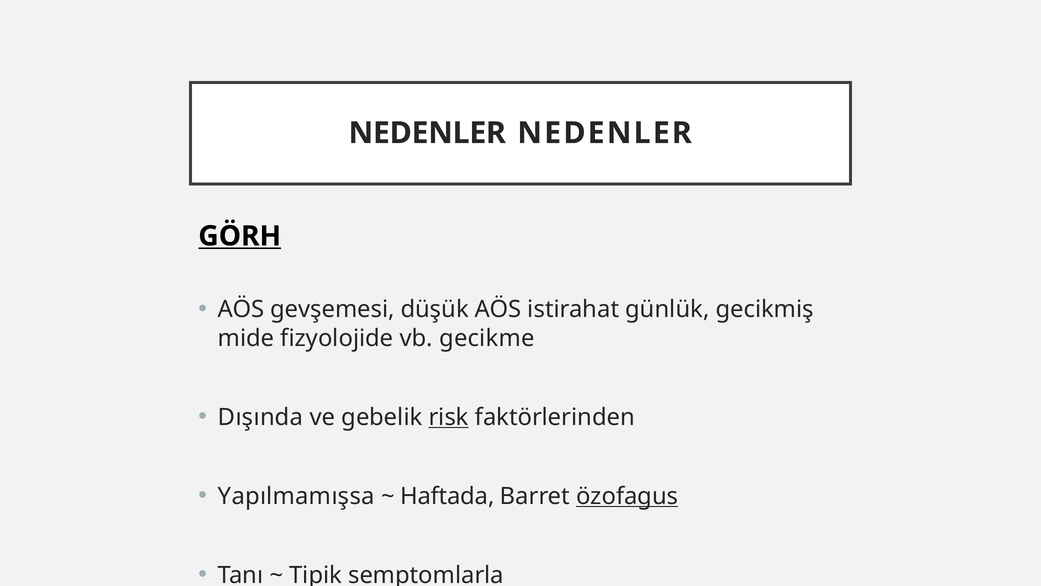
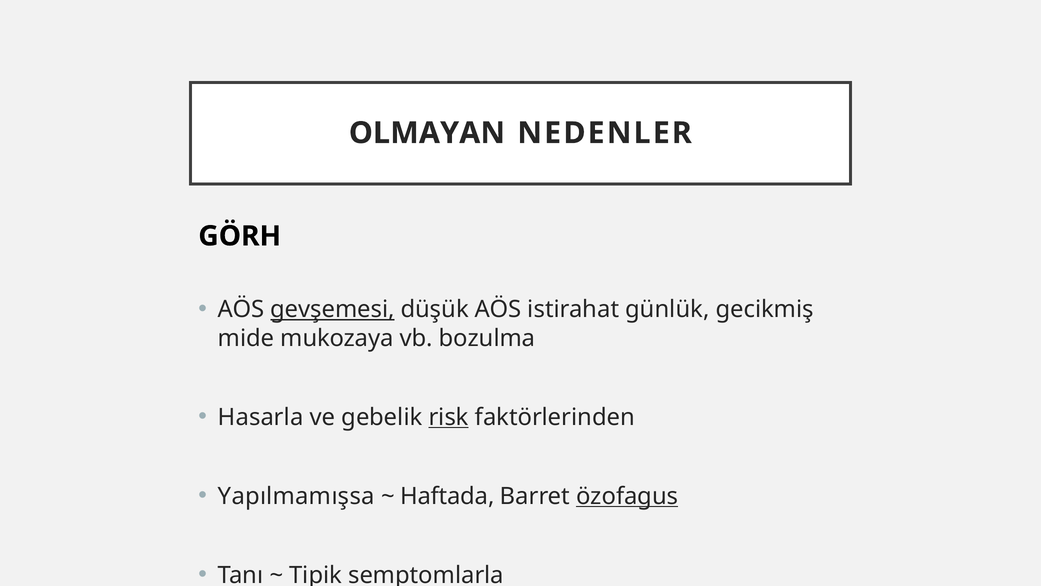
NEDENLER at (427, 133): NEDENLER -> OLMAYAN
GÖRH underline: present -> none
gevşemesi underline: none -> present
fizyolojide: fizyolojide -> mukozaya
gecikme: gecikme -> bozulma
Dışında: Dışında -> Hasarla
